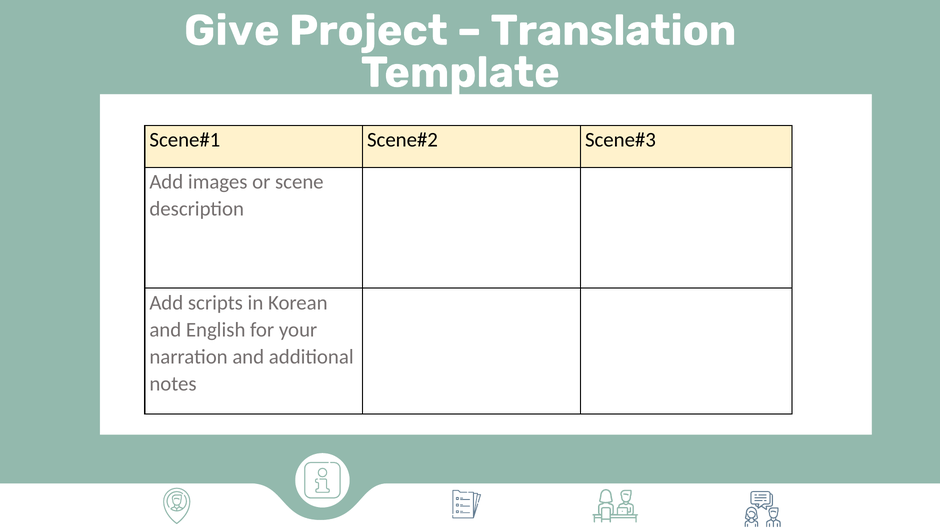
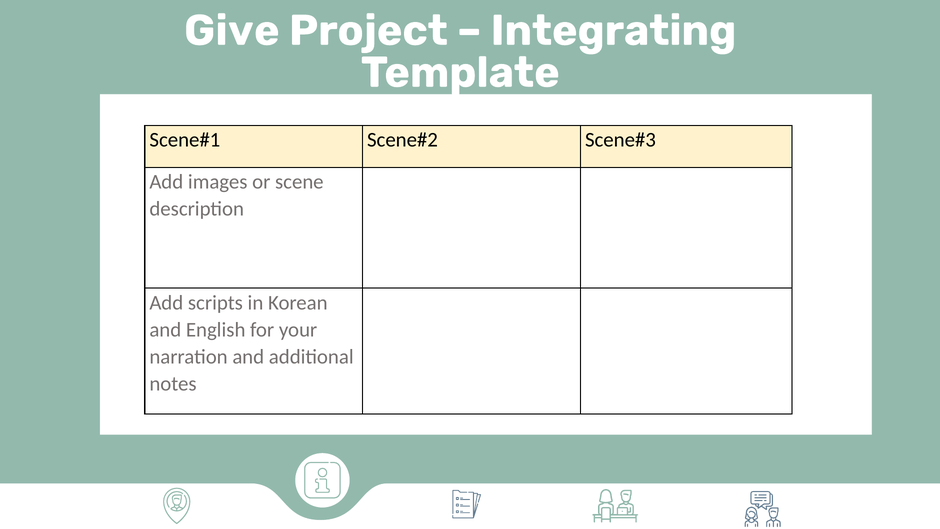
Translation: Translation -> Integrating
